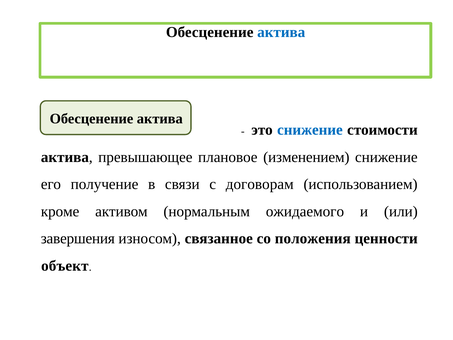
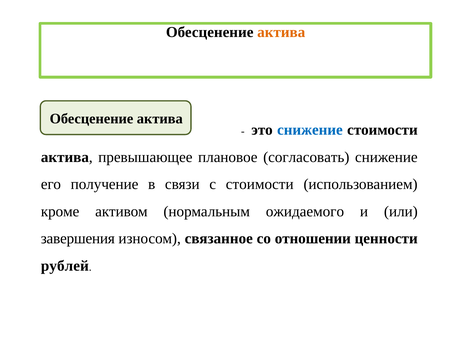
актива at (281, 32) colour: blue -> orange
изменением: изменением -> согласовать
с договорам: договорам -> стоимости
положения: положения -> отношении
объект: объект -> рублей
